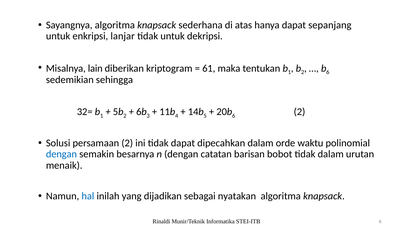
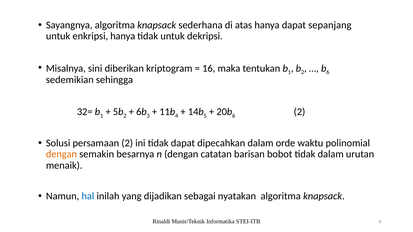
enkripsi lanjar: lanjar -> hanya
lain: lain -> sini
61: 61 -> 16
dengan at (61, 154) colour: blue -> orange
